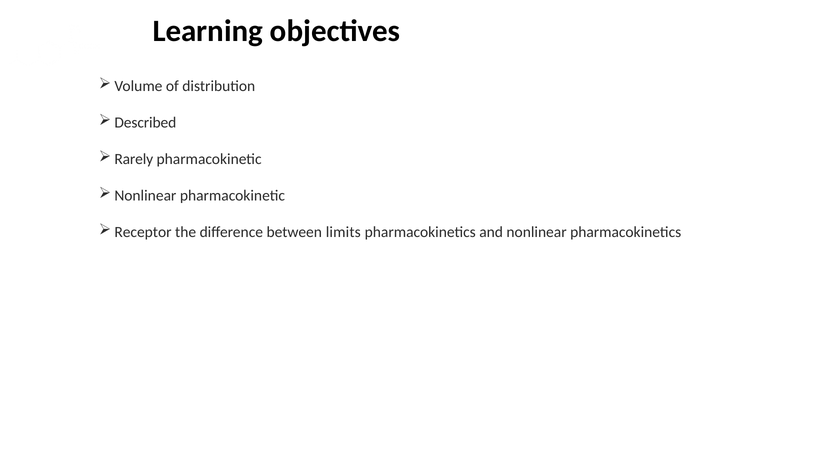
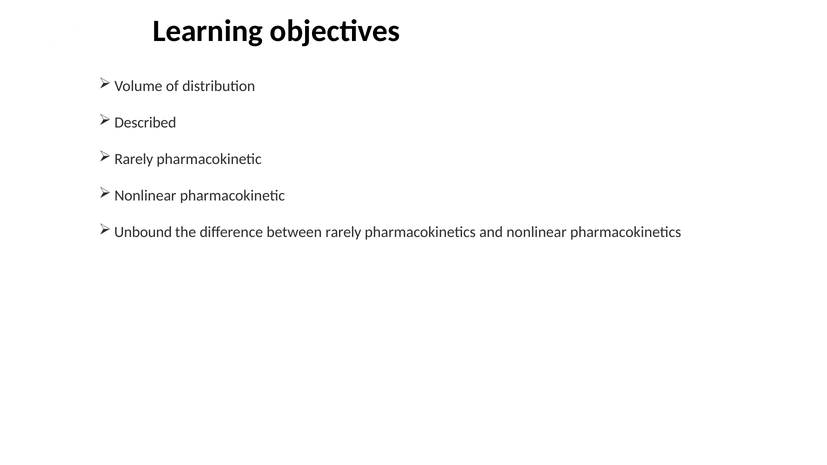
Receptor: Receptor -> Unbound
between limits: limits -> rarely
